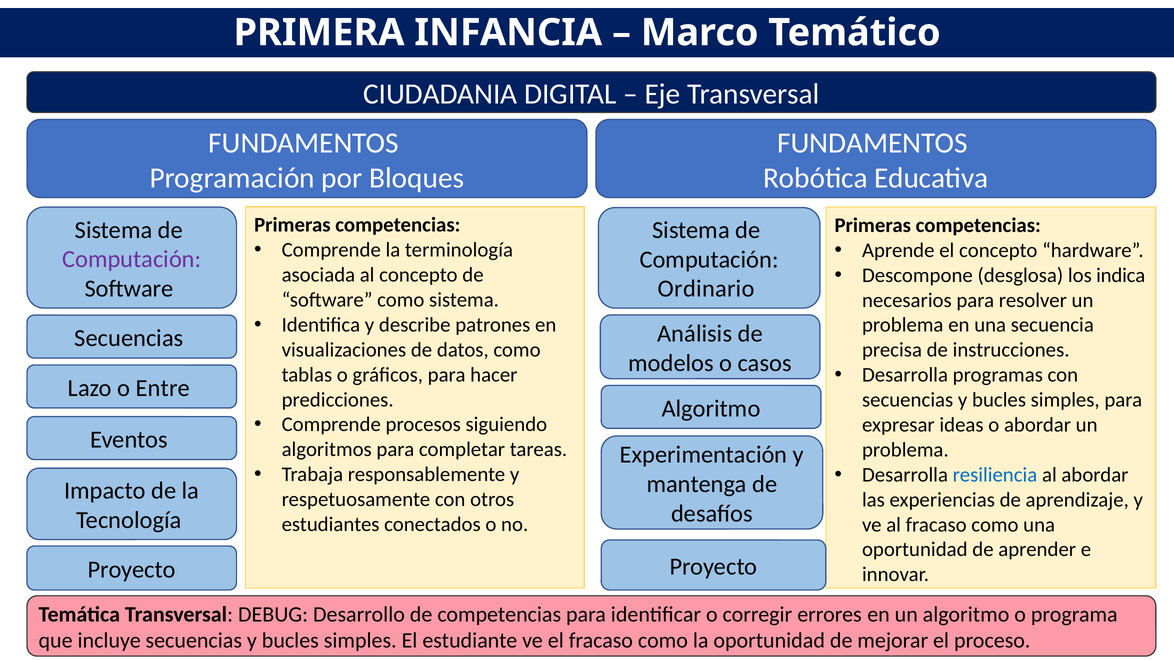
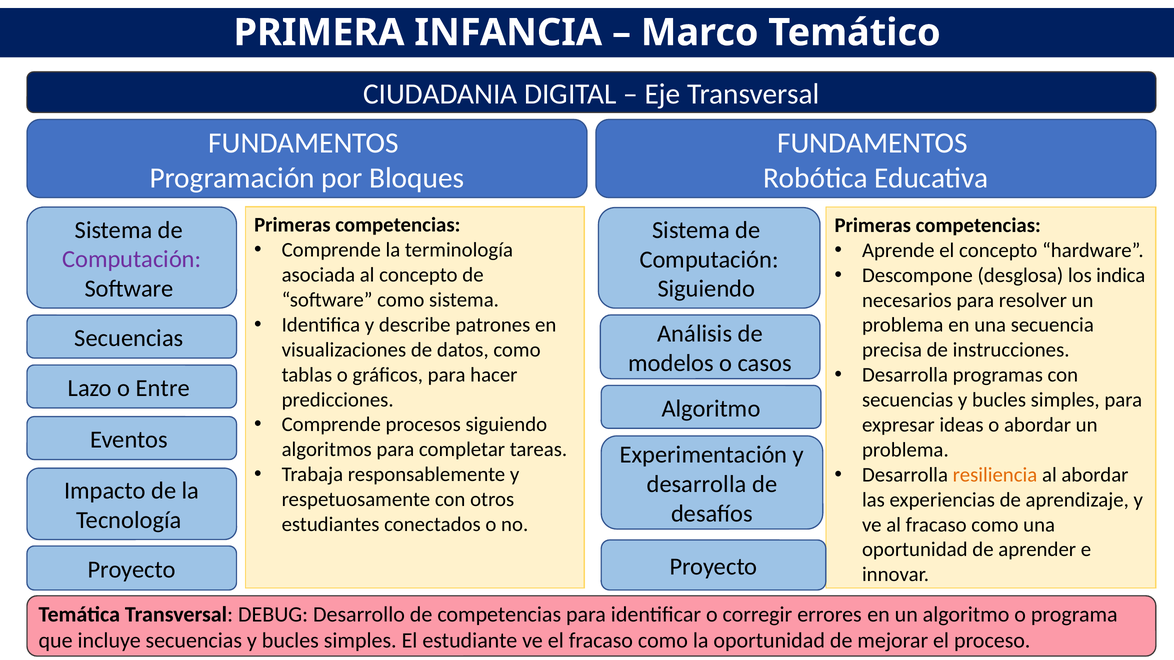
Ordinario at (706, 289): Ordinario -> Siguiendo
resiliencia colour: blue -> orange
mantenga at (697, 484): mantenga -> desarrolla
